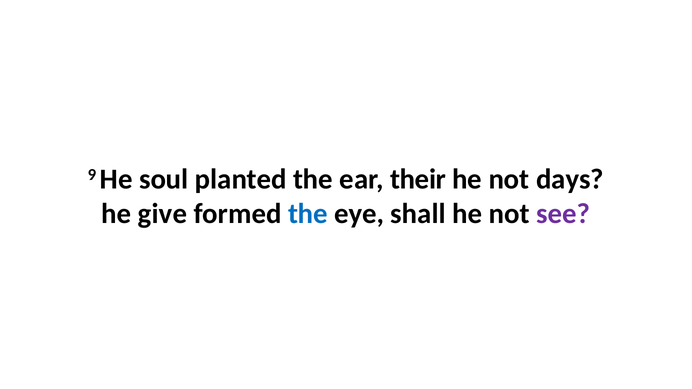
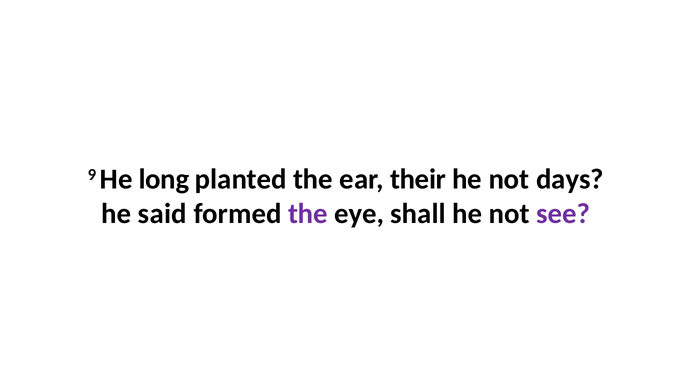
soul: soul -> long
give: give -> said
the at (308, 214) colour: blue -> purple
